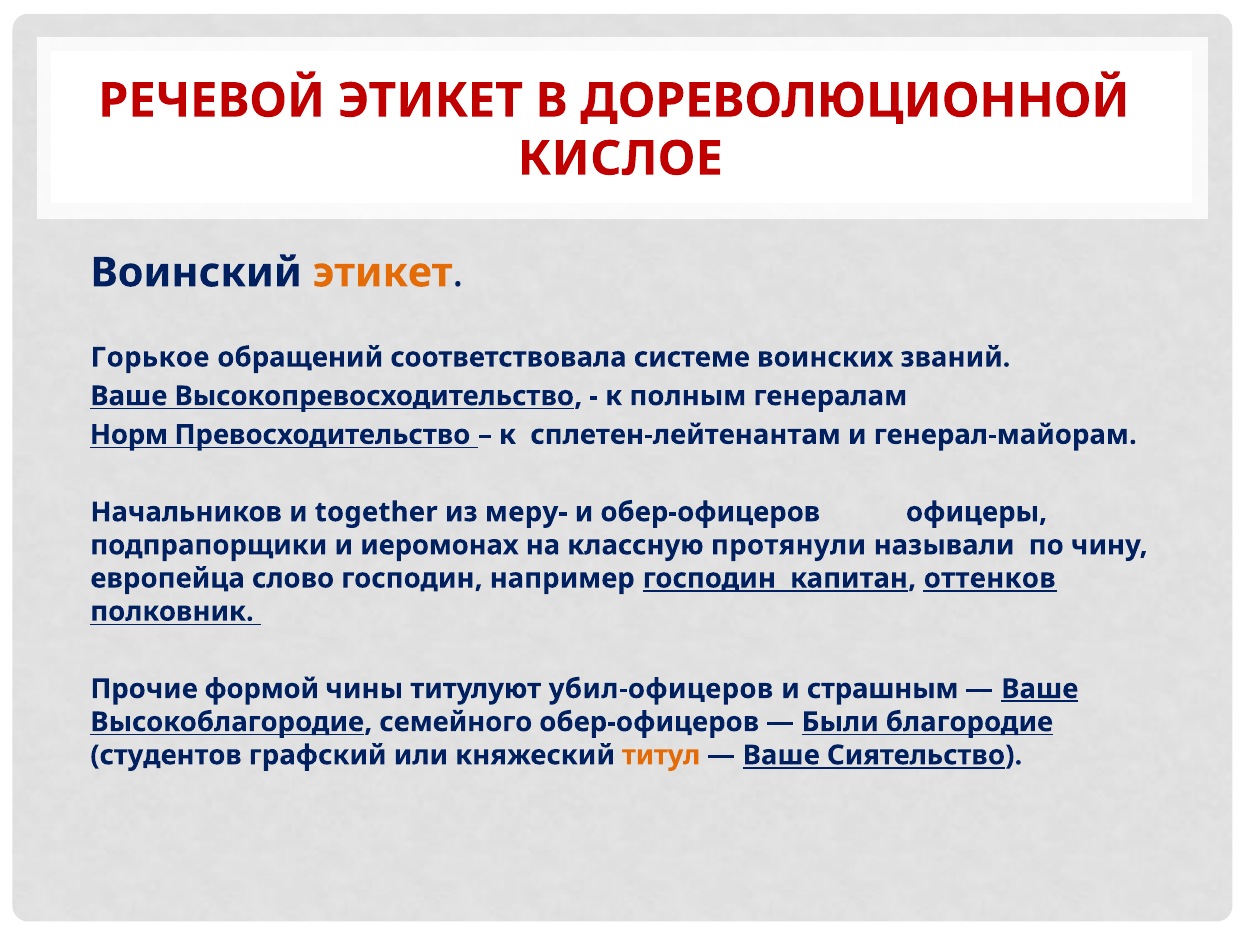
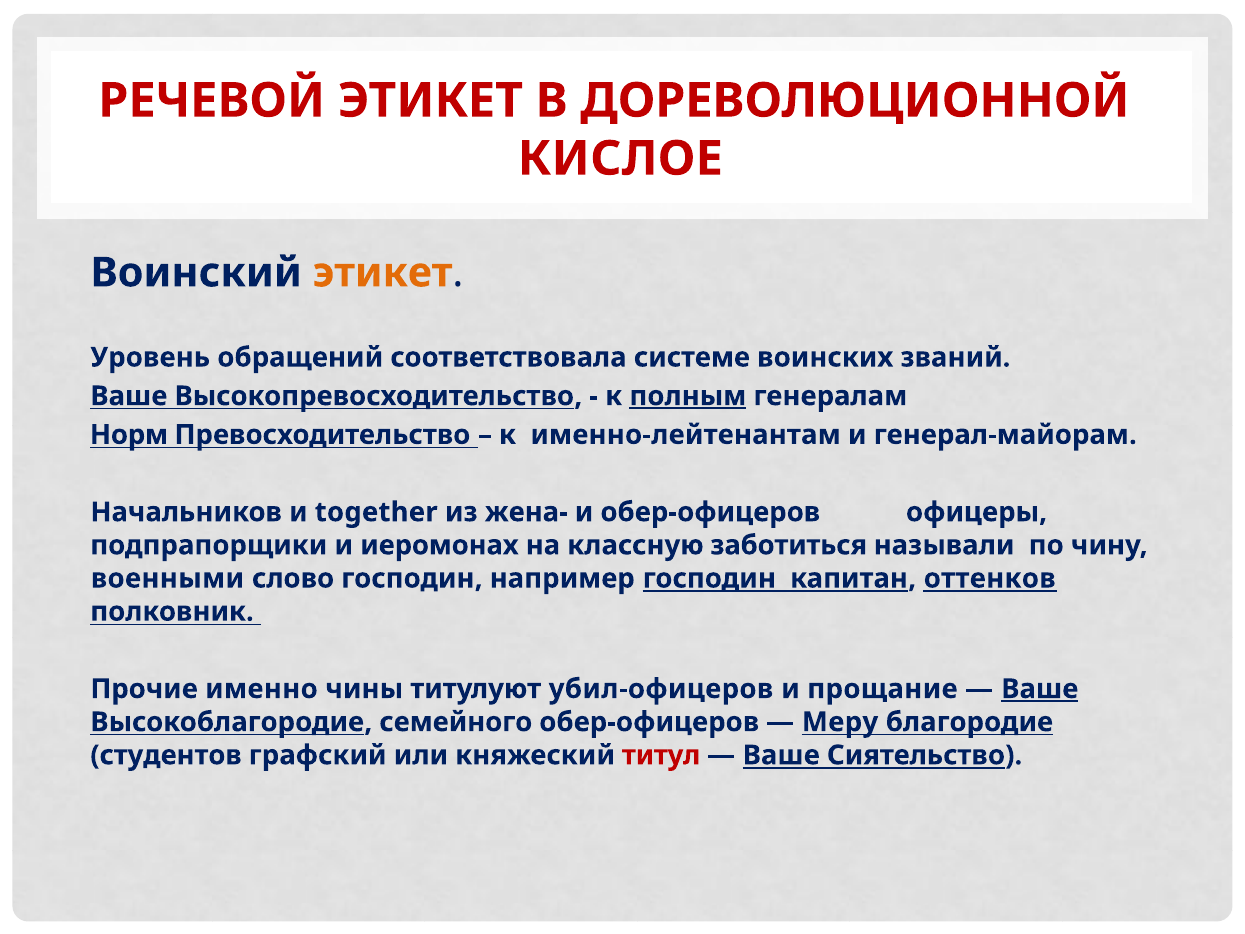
Горькое: Горькое -> Уровень
полным underline: none -> present
сплетен-лейтенантам: сплетен-лейтенантам -> именно-лейтенантам
меру-: меру- -> жена-
протянули: протянули -> заботиться
европейца: европейца -> военными
формой: формой -> именно
страшным: страшным -> прощание
Были: Были -> Меру
титул colour: orange -> red
